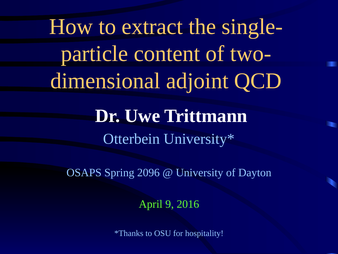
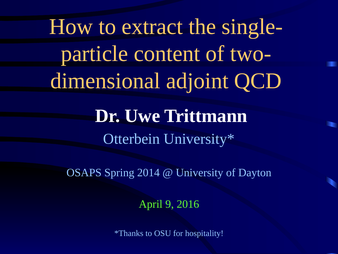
2096: 2096 -> 2014
